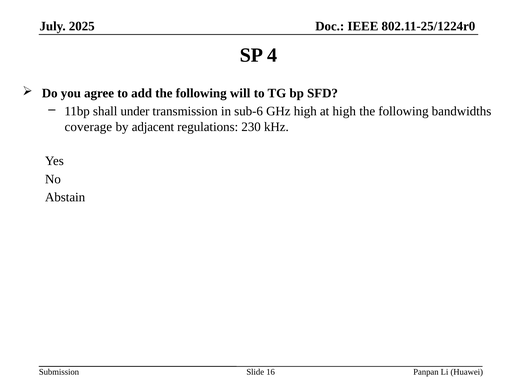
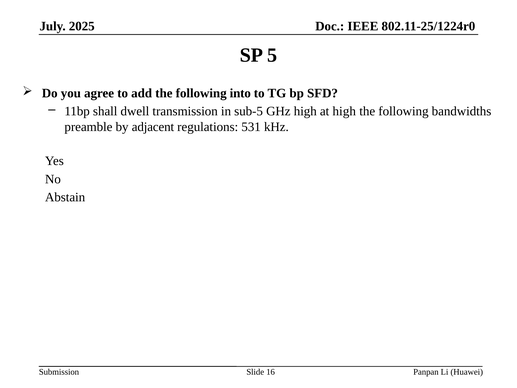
4: 4 -> 5
will: will -> into
under: under -> dwell
sub-6: sub-6 -> sub-5
coverage: coverage -> preamble
230: 230 -> 531
